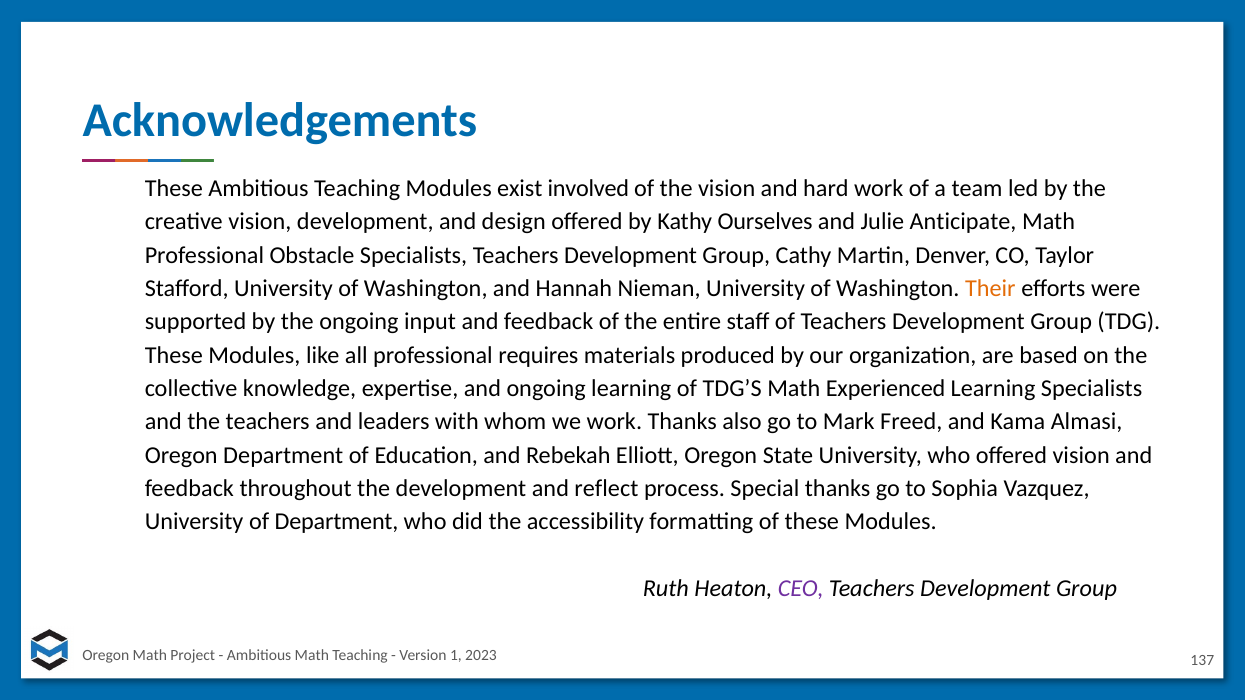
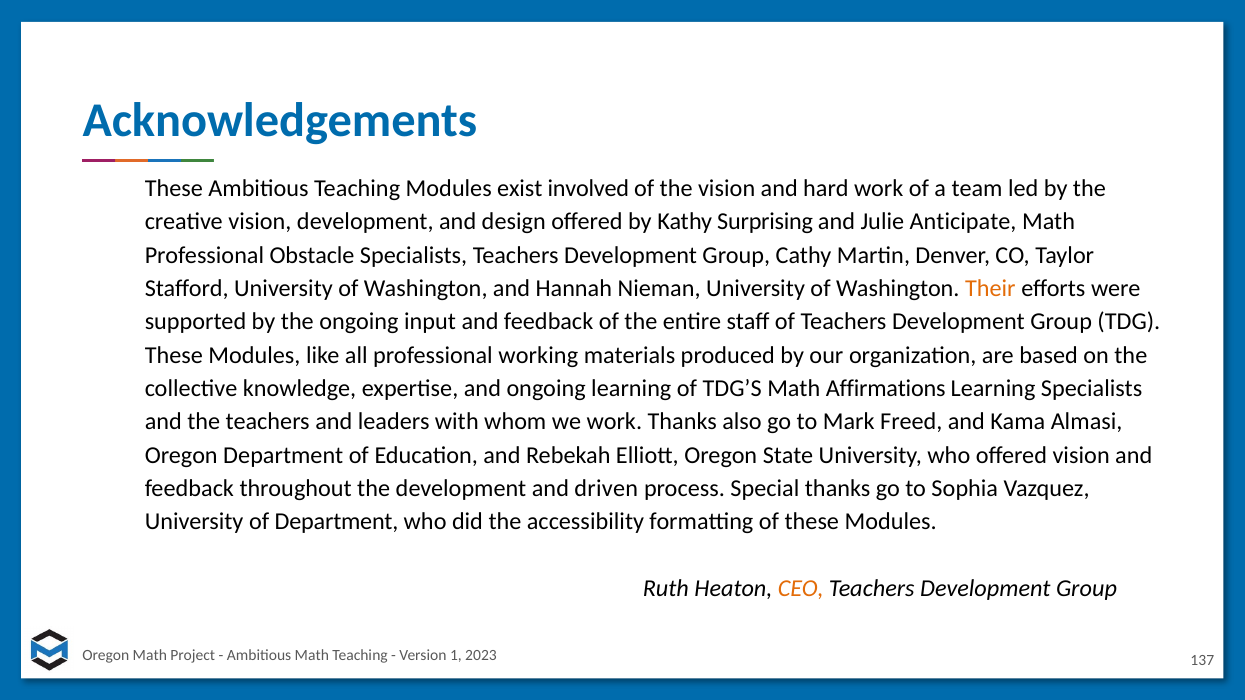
Ourselves: Ourselves -> Surprising
requires: requires -> working
Experienced: Experienced -> Affirmations
reflect: reflect -> driven
CEO colour: purple -> orange
